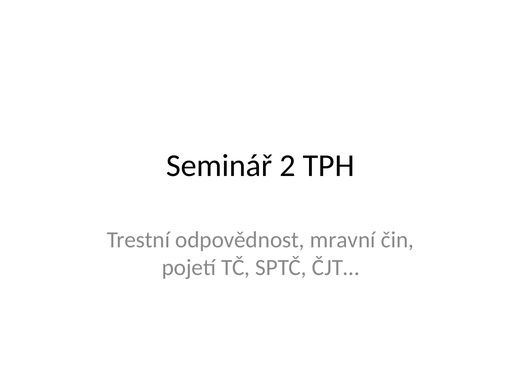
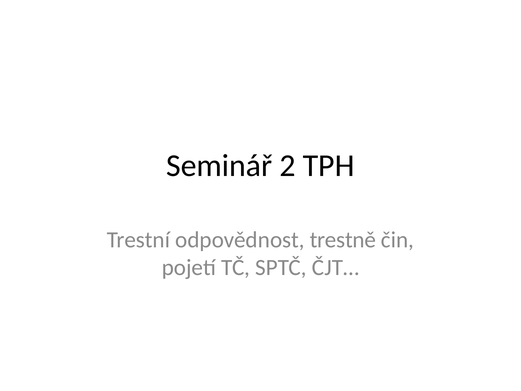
mravní: mravní -> trestně
